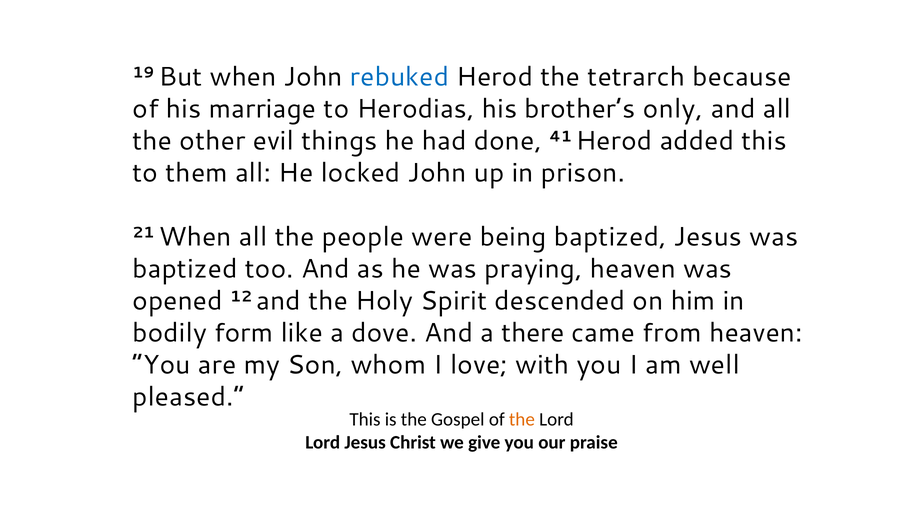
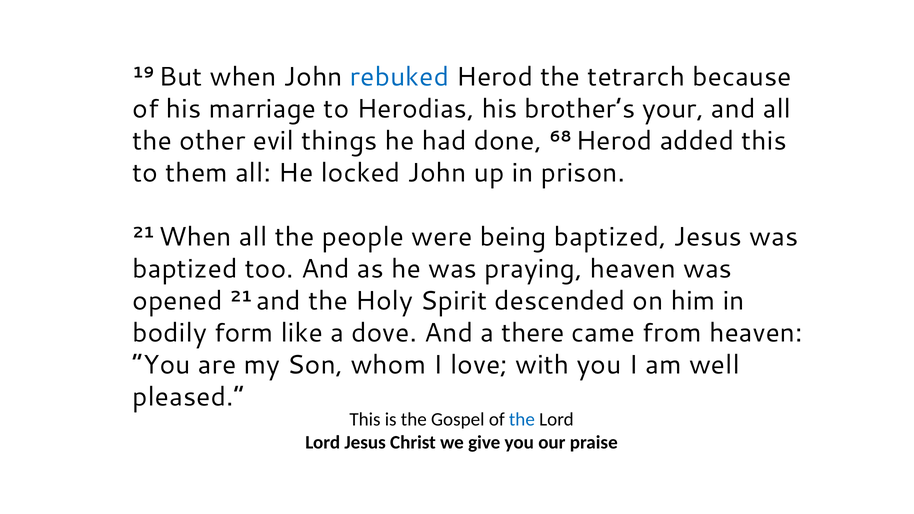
only: only -> your
41: 41 -> 68
opened 12: 12 -> 21
the at (522, 420) colour: orange -> blue
